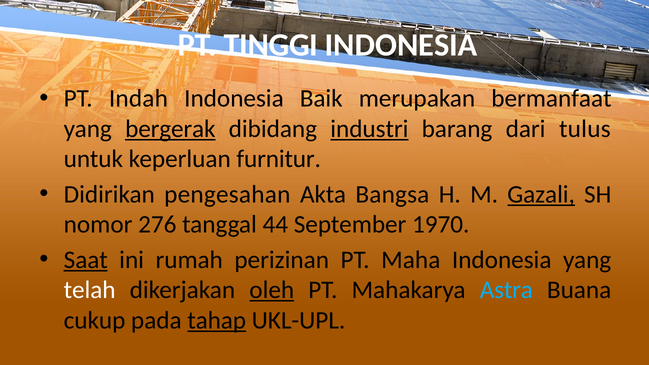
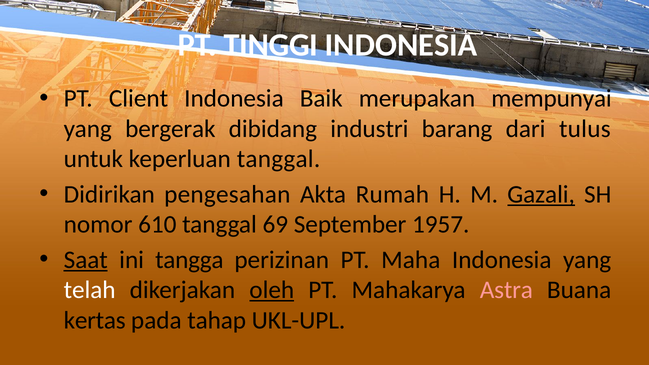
Indah: Indah -> Client
bermanfaat: bermanfaat -> mempunyai
bergerak underline: present -> none
industri underline: present -> none
keperluan furnitur: furnitur -> tanggal
Bangsa: Bangsa -> Rumah
276: 276 -> 610
44: 44 -> 69
1970: 1970 -> 1957
rumah: rumah -> tangga
Astra colour: light blue -> pink
cukup: cukup -> kertas
tahap underline: present -> none
